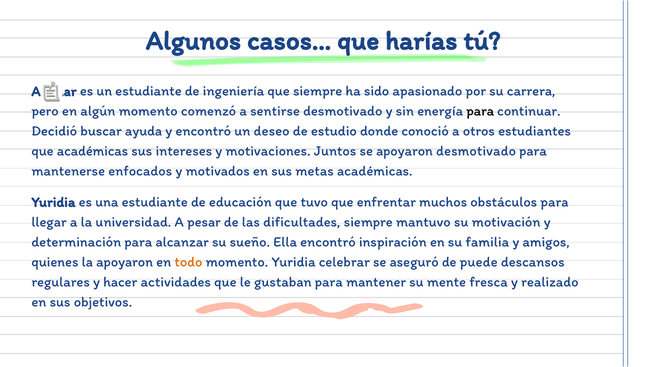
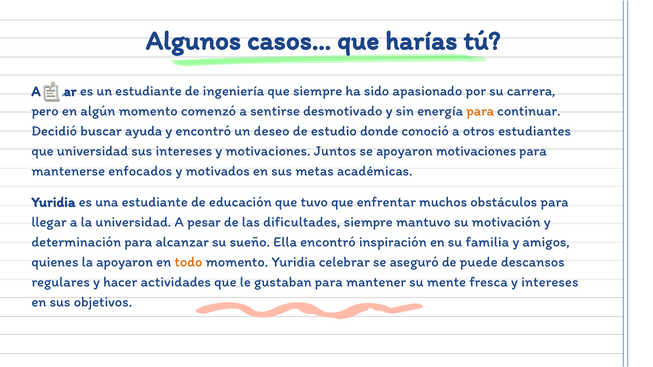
para at (480, 111) colour: black -> orange
que académicas: académicas -> universidad
apoyaron desmotivado: desmotivado -> motivaciones
y realizado: realizado -> intereses
